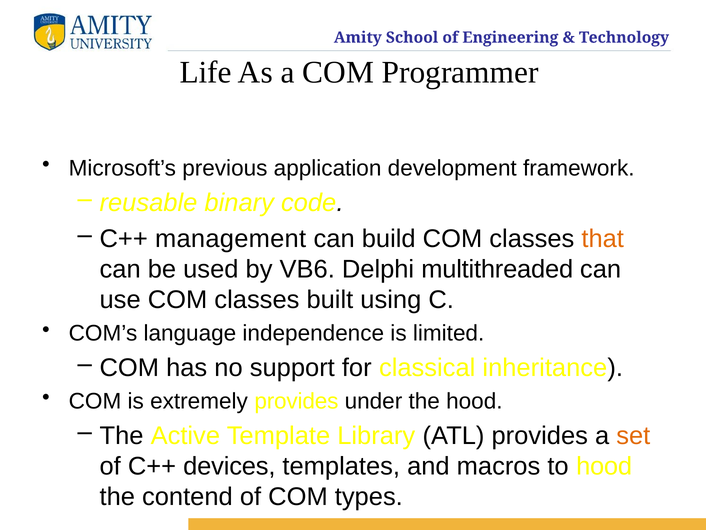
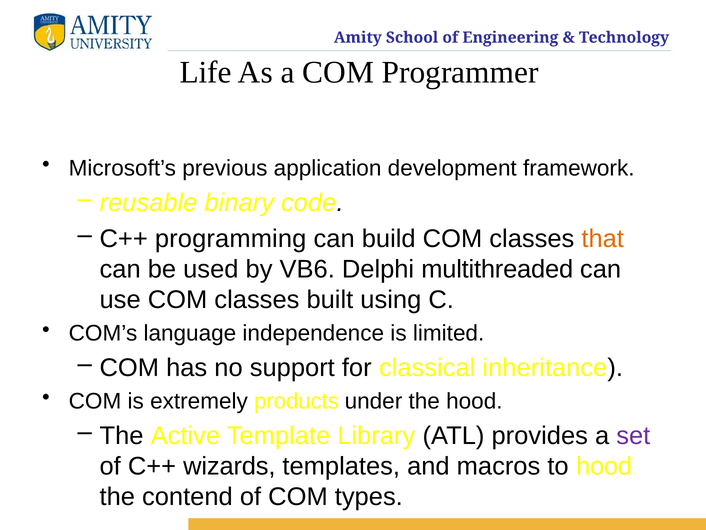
management: management -> programming
extremely provides: provides -> products
set colour: orange -> purple
devices: devices -> wizards
